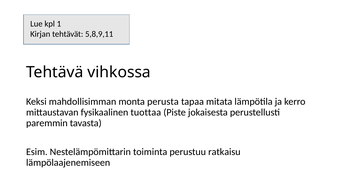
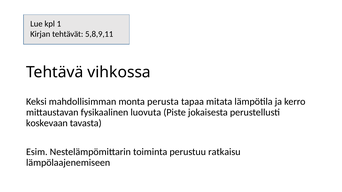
tuottaa: tuottaa -> luovuta
paremmin: paremmin -> koskevaan
